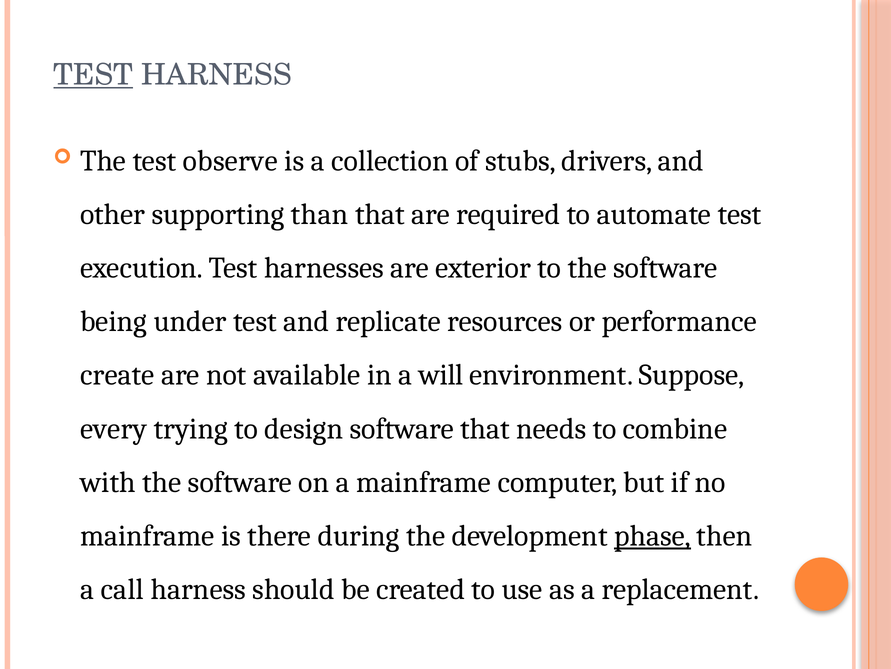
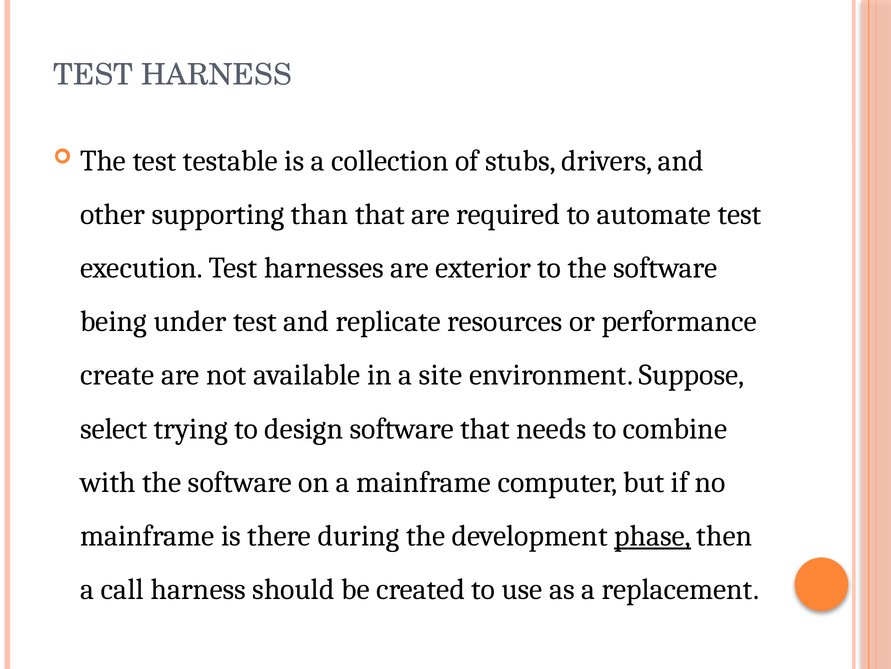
TEST at (93, 75) underline: present -> none
observe: observe -> testable
will: will -> site
every: every -> select
